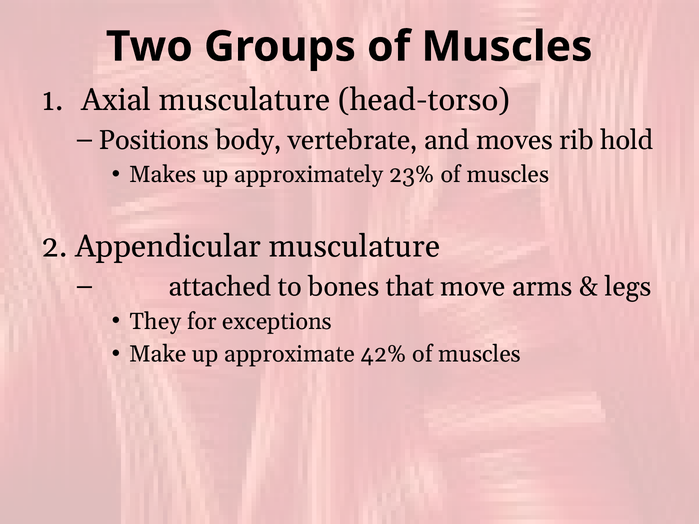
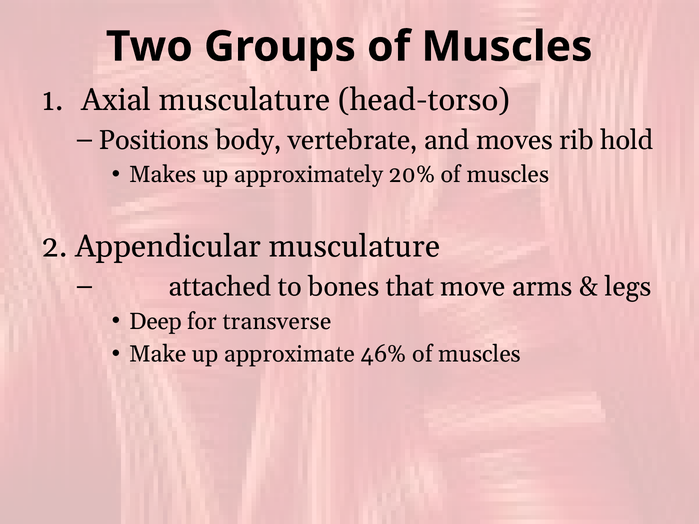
23%: 23% -> 20%
They: They -> Deep
exceptions: exceptions -> transverse
42%: 42% -> 46%
